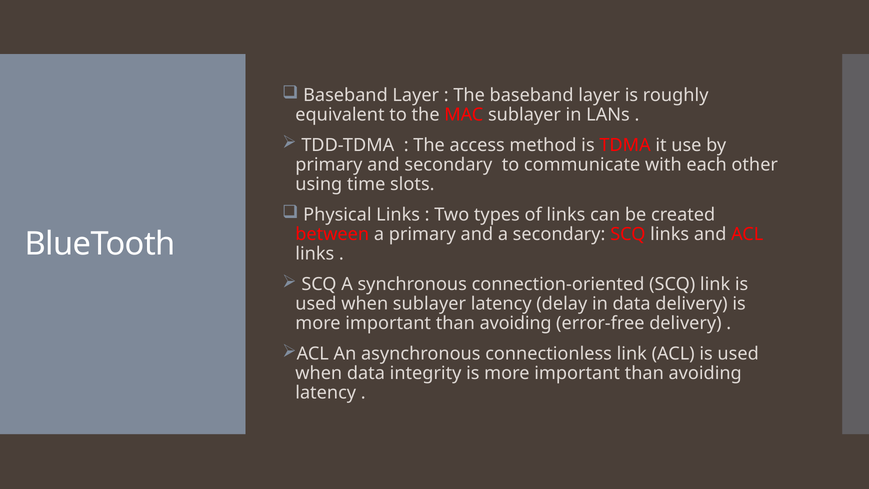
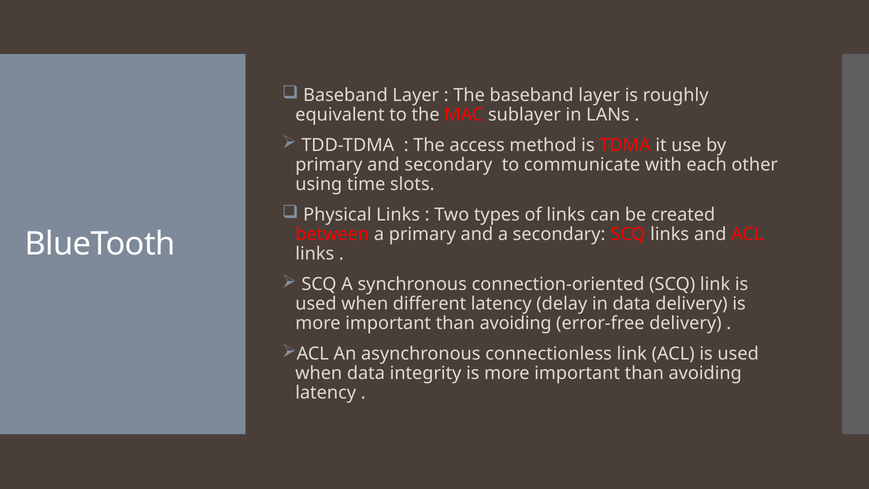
when sublayer: sublayer -> different
